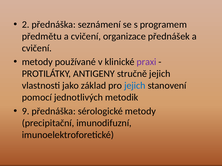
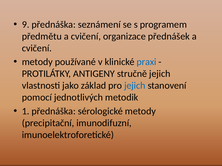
2: 2 -> 9
praxi colour: purple -> blue
9: 9 -> 1
